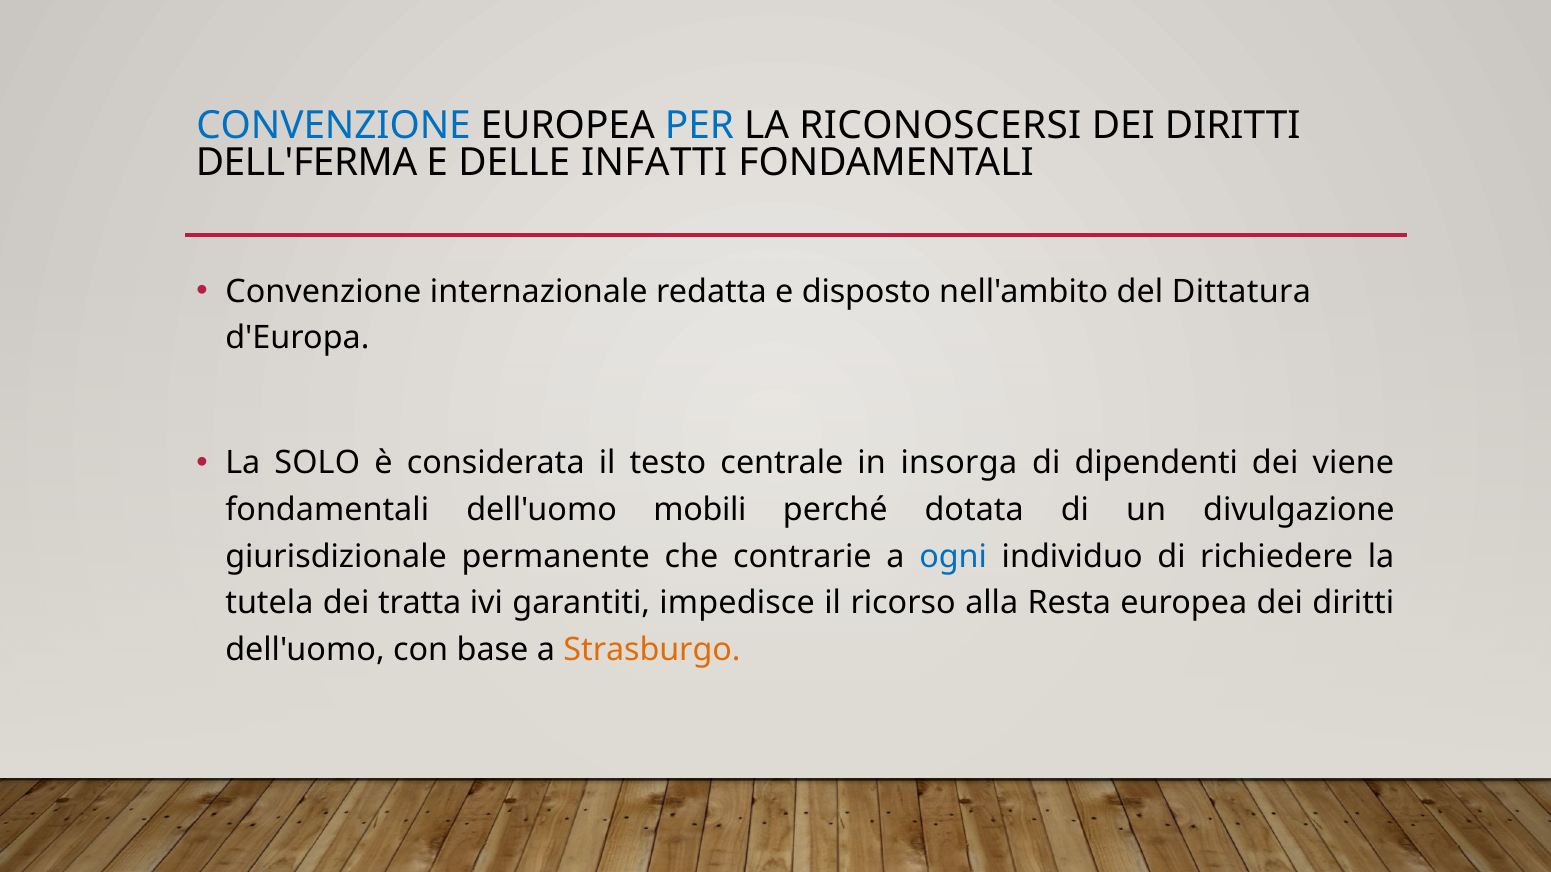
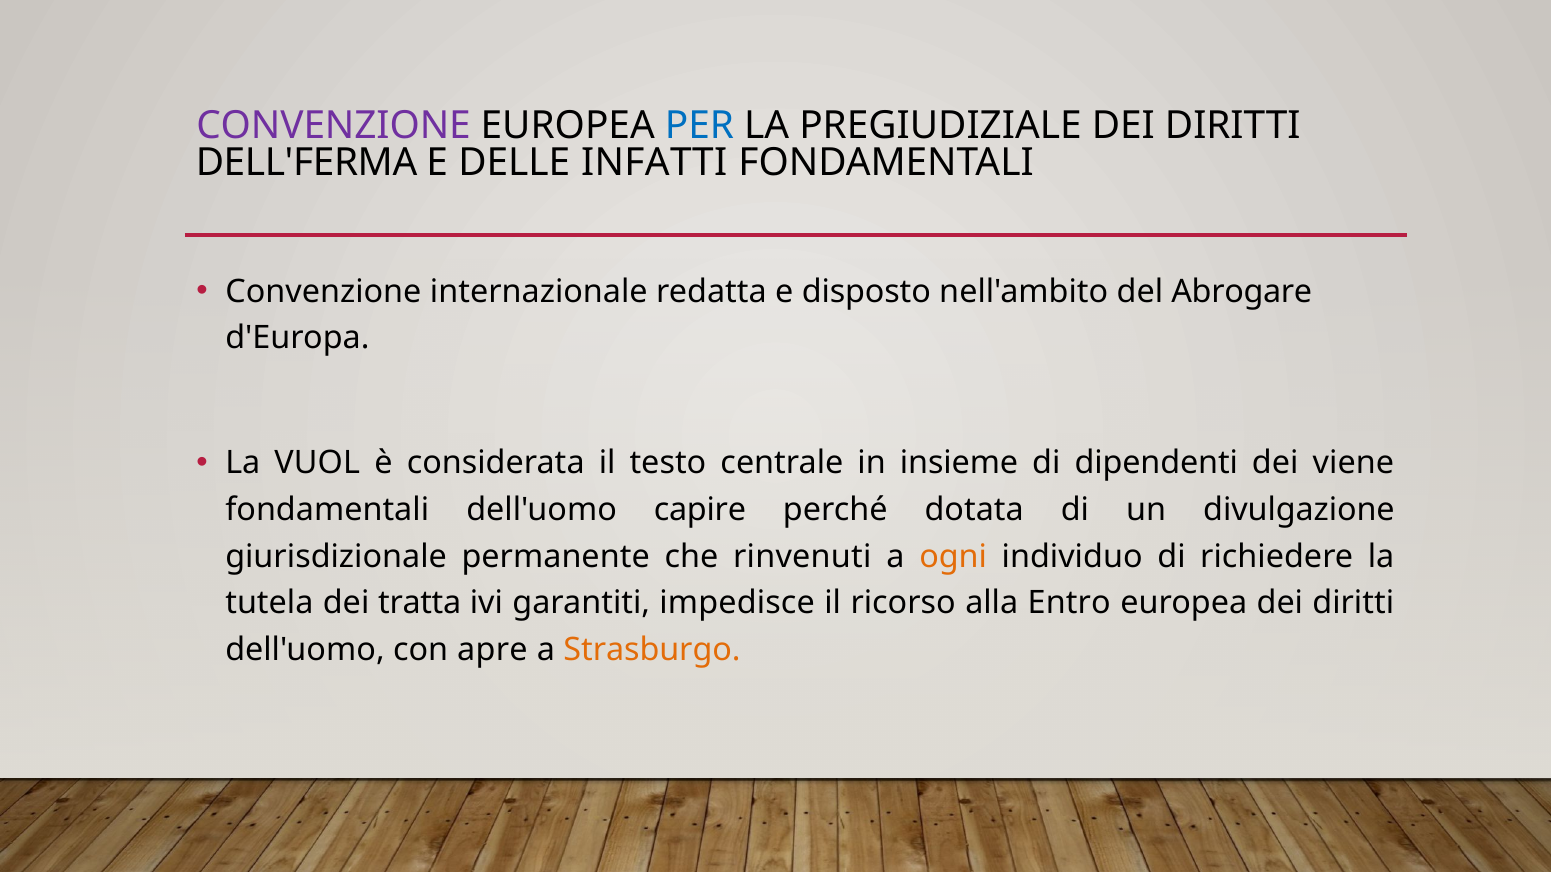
CONVENZIONE at (334, 126) colour: blue -> purple
RICONOSCERSI: RICONOSCERSI -> PREGIUDIZIALE
Dittatura: Dittatura -> Abrogare
SOLO: SOLO -> VUOL
insorga: insorga -> insieme
mobili: mobili -> capire
contrarie: contrarie -> rinvenuti
ogni colour: blue -> orange
Resta: Resta -> Entro
base: base -> apre
